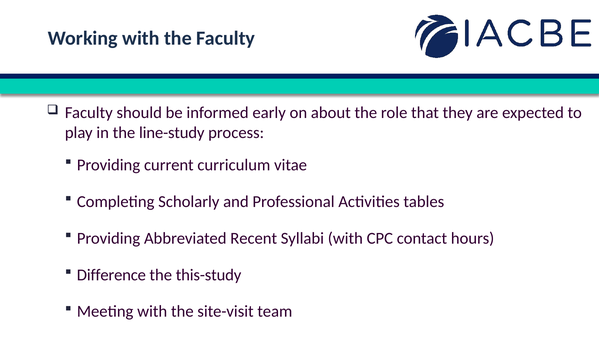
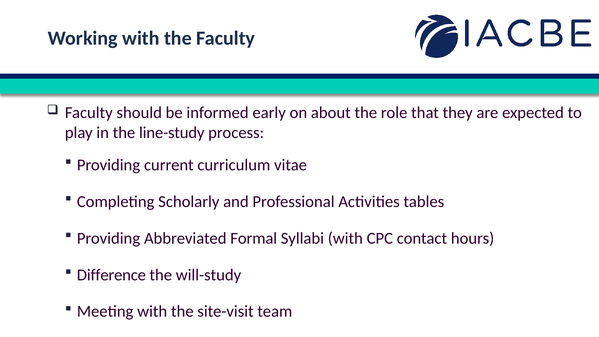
Recent: Recent -> Formal
this-study: this-study -> will-study
